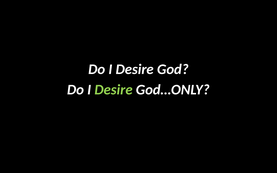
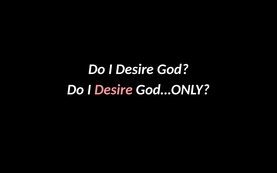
Desire at (114, 90) colour: light green -> pink
